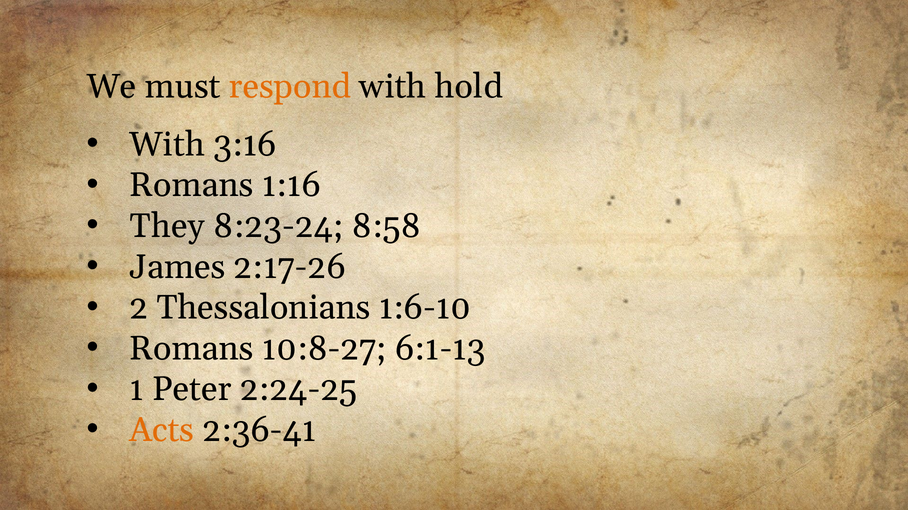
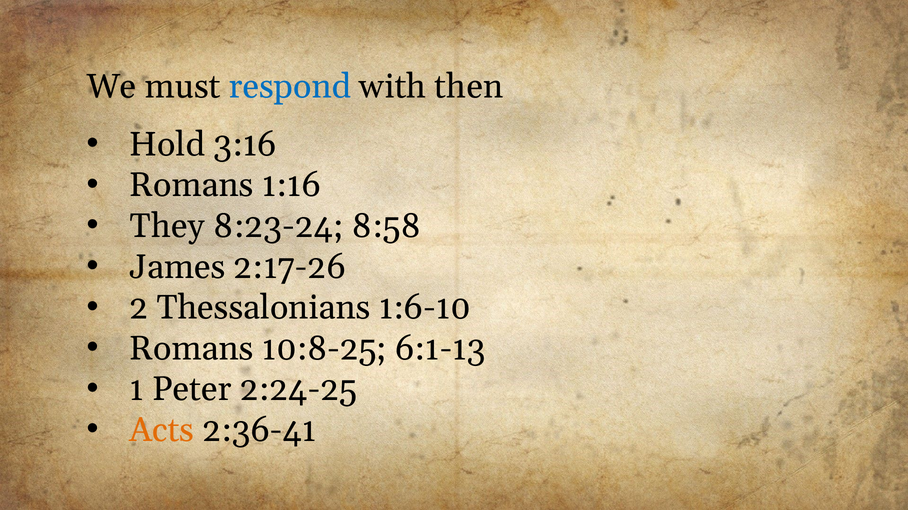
respond colour: orange -> blue
hold: hold -> then
With at (167, 145): With -> Hold
10:8-27: 10:8-27 -> 10:8-25
